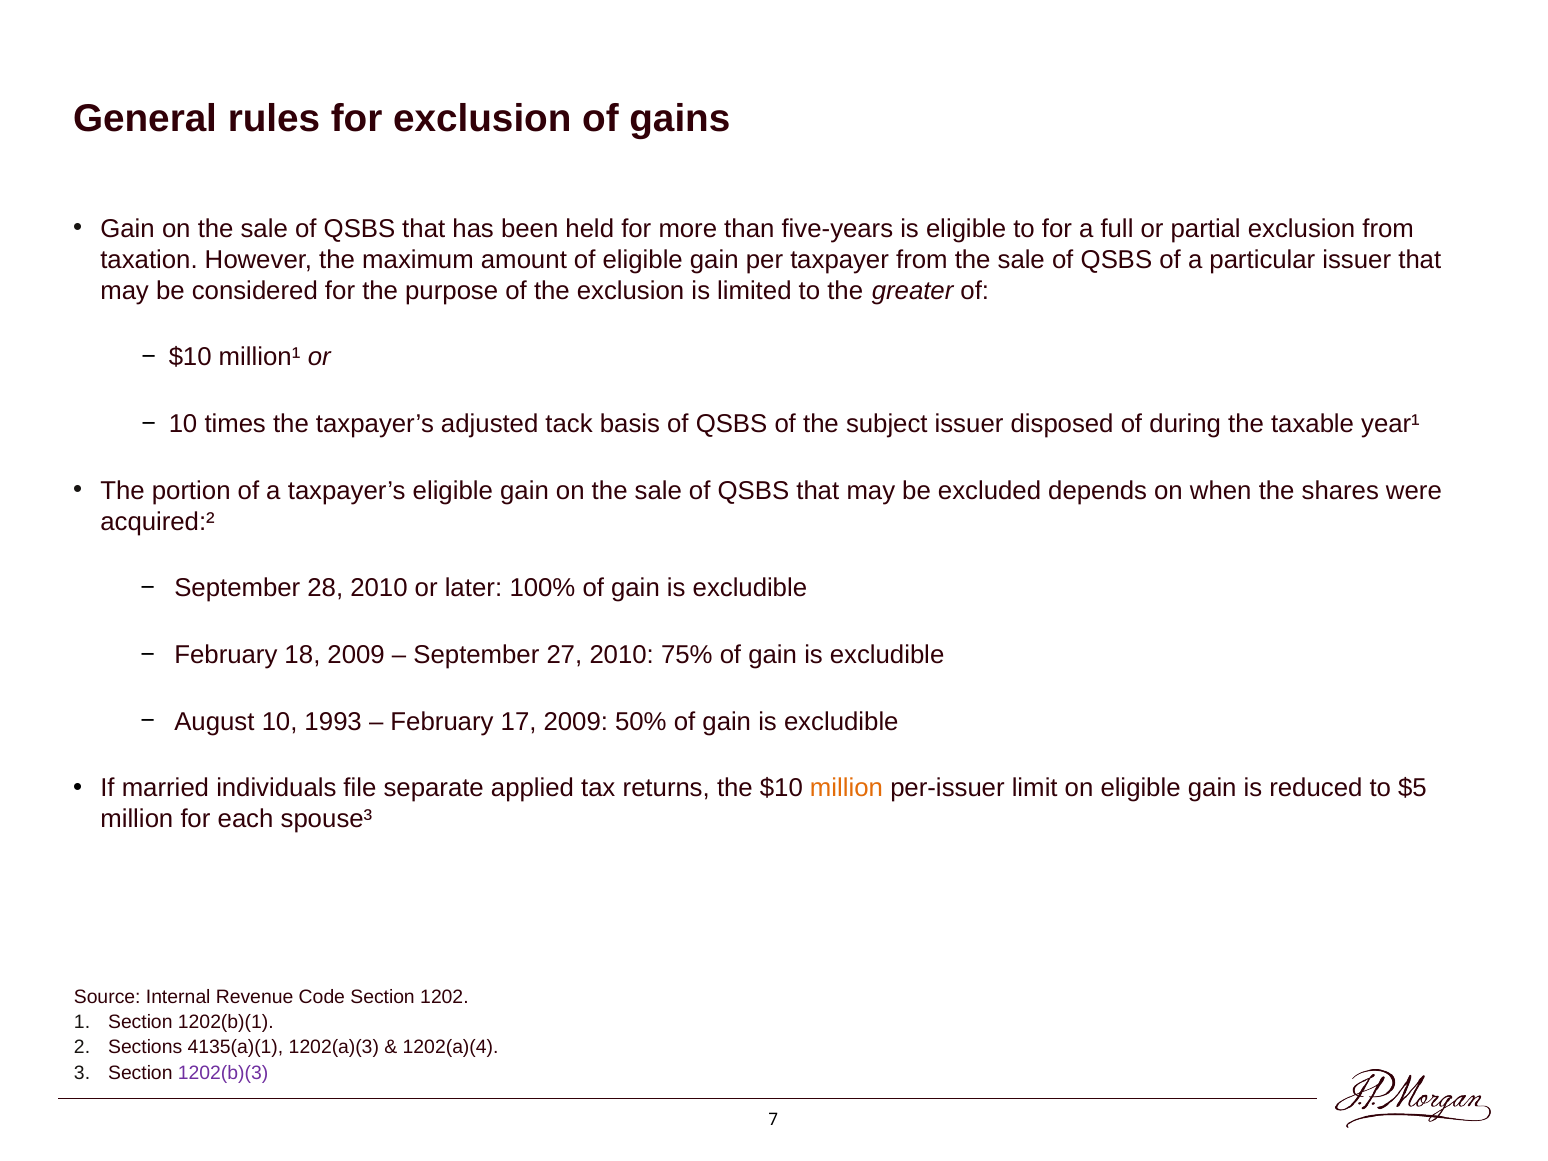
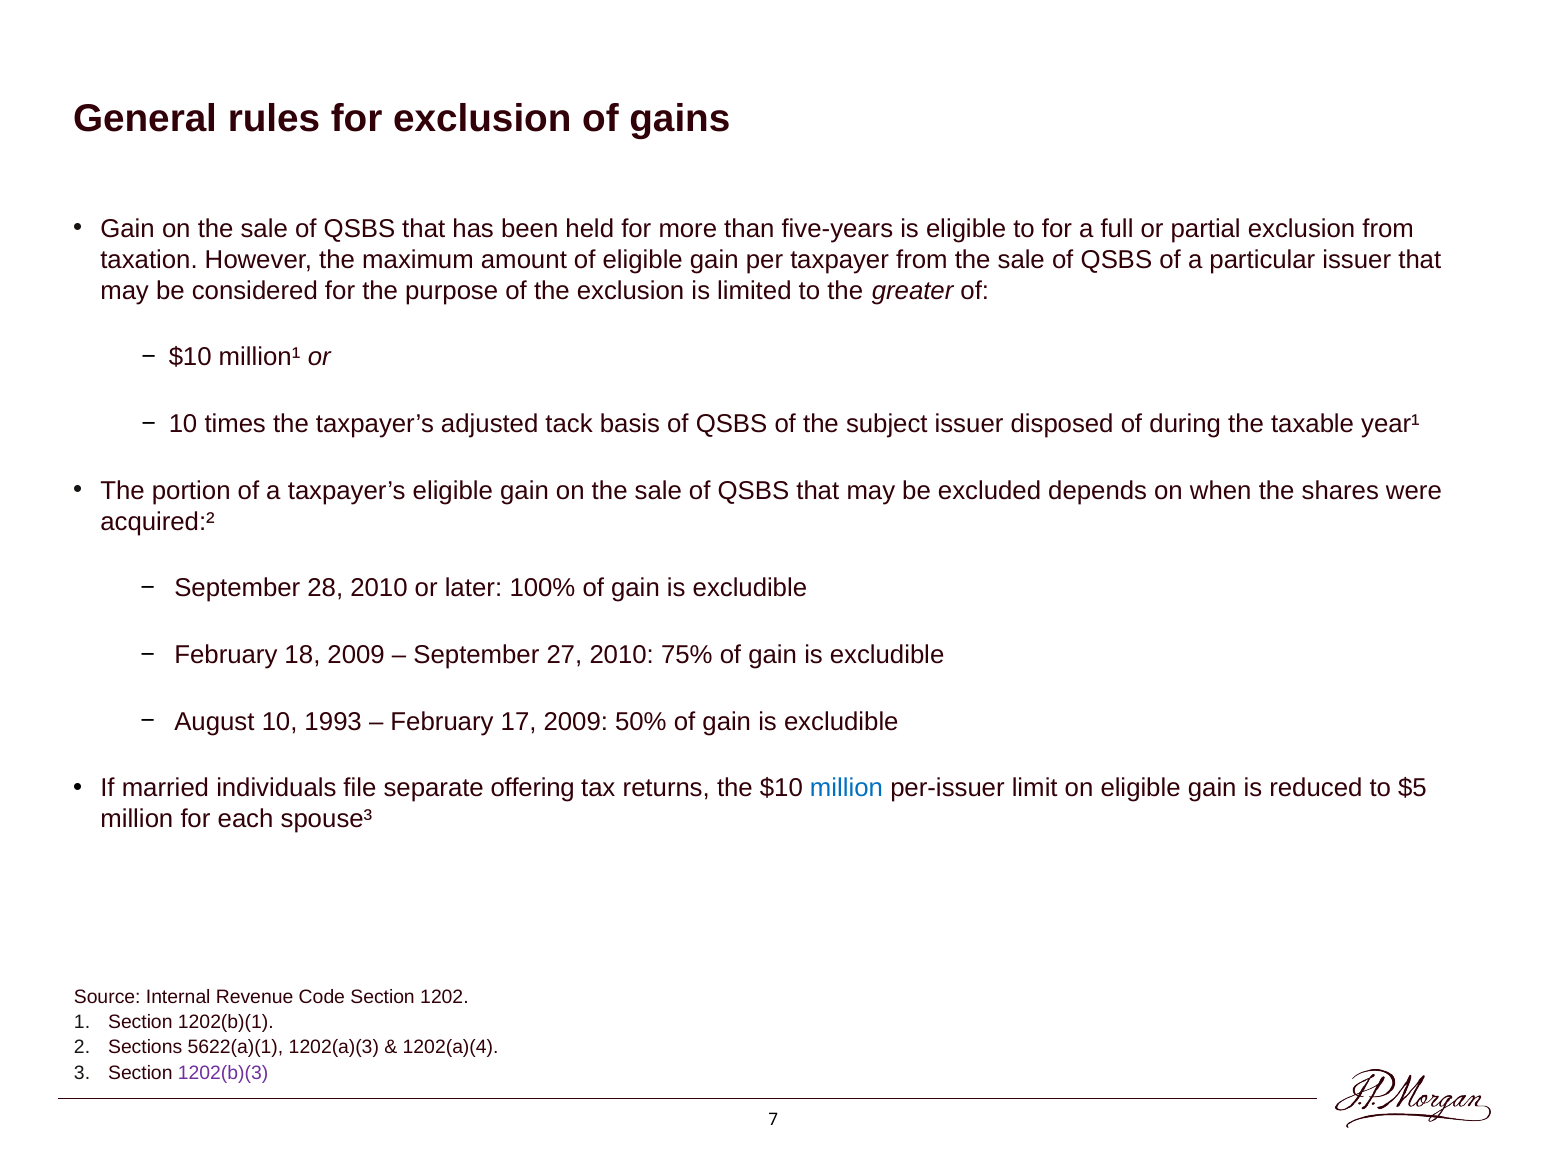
applied: applied -> offering
million at (846, 788) colour: orange -> blue
4135(a)(1: 4135(a)(1 -> 5622(a)(1
